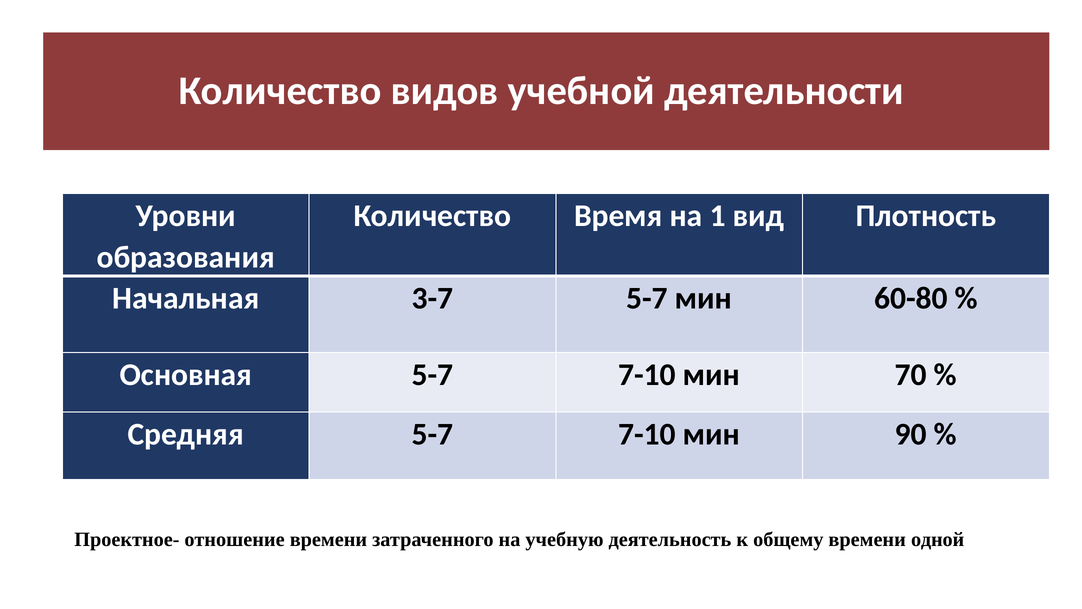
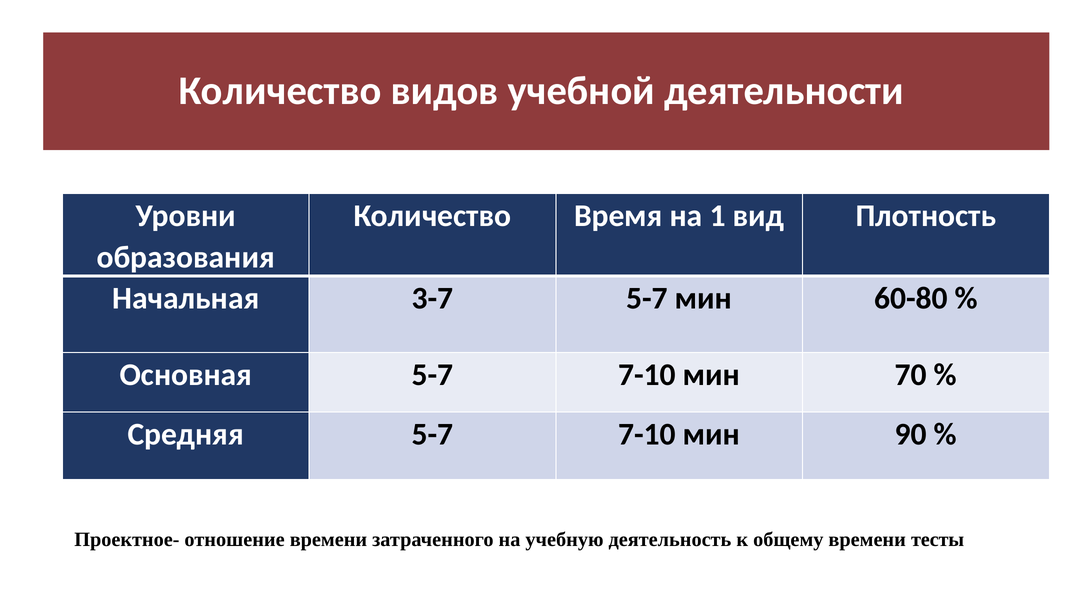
одной: одной -> тесты
